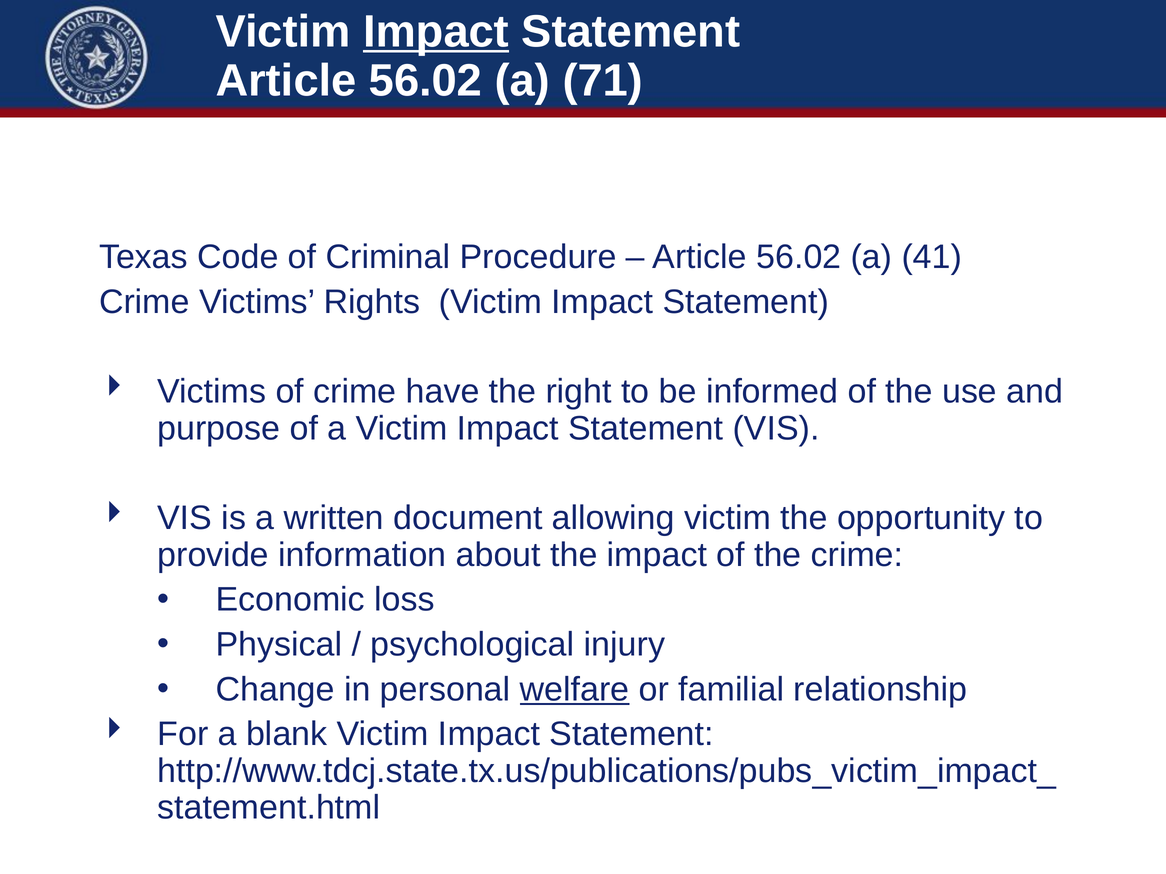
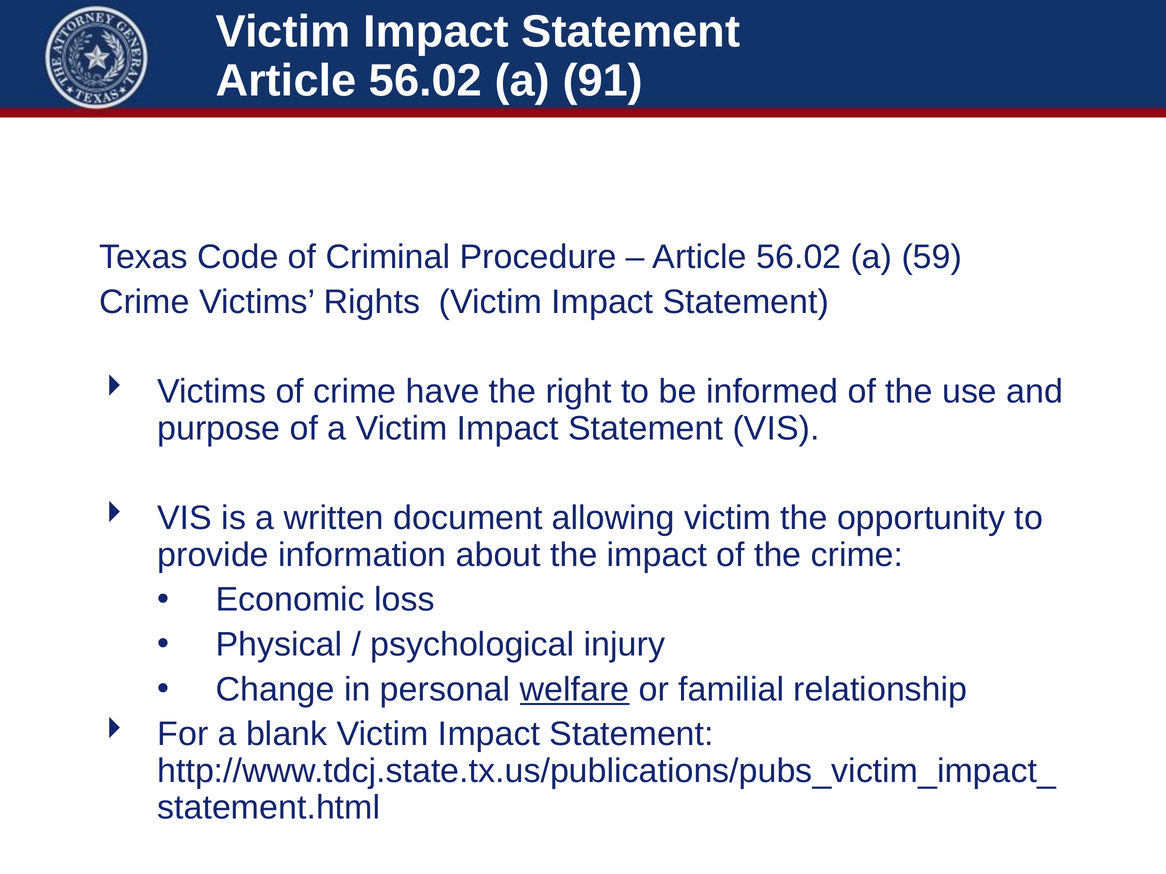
Impact at (436, 32) underline: present -> none
71: 71 -> 91
41: 41 -> 59
